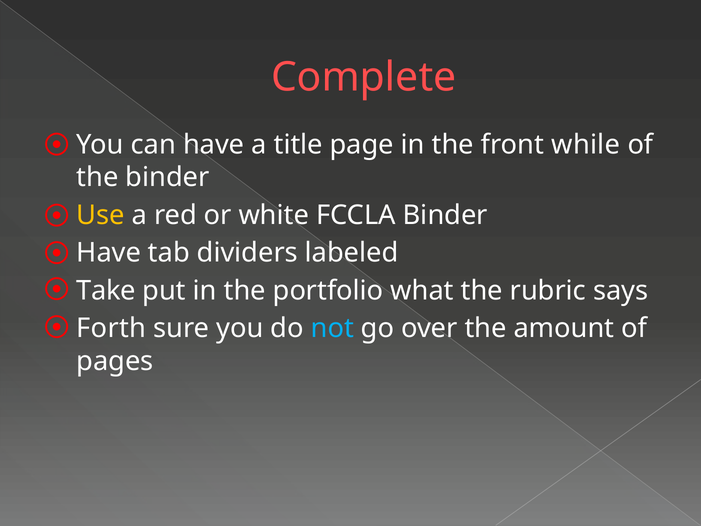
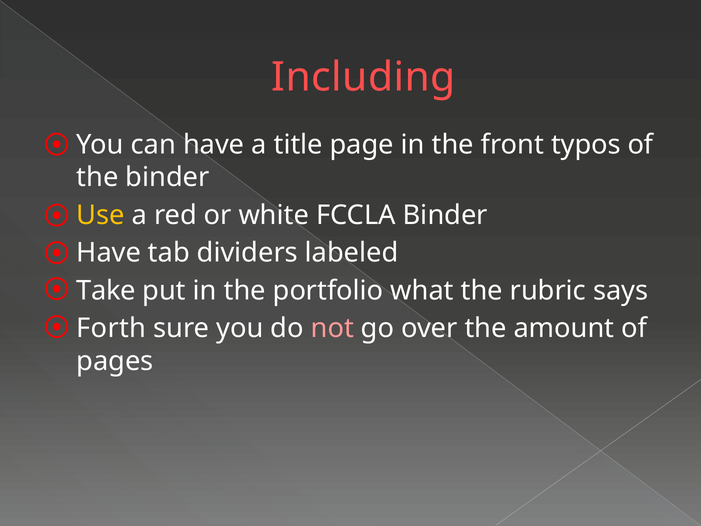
Complete: Complete -> Including
while: while -> typos
not colour: light blue -> pink
